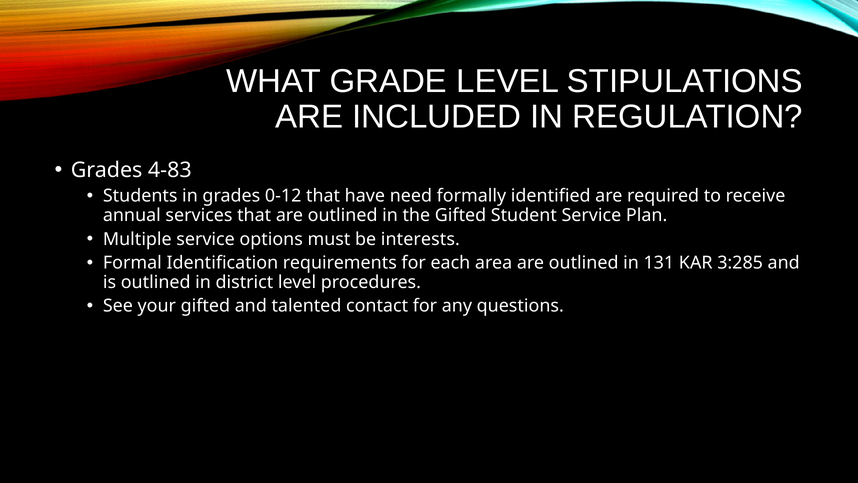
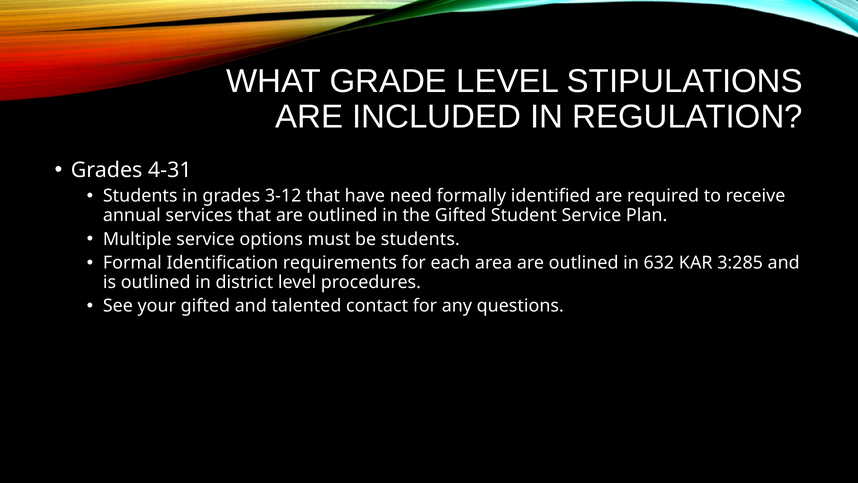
4-83: 4-83 -> 4-31
0-12: 0-12 -> 3-12
be interests: interests -> students
131: 131 -> 632
